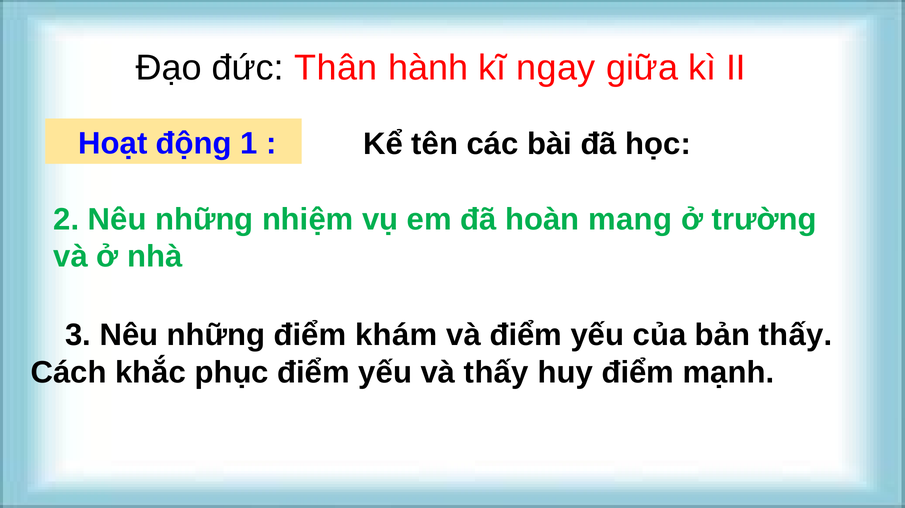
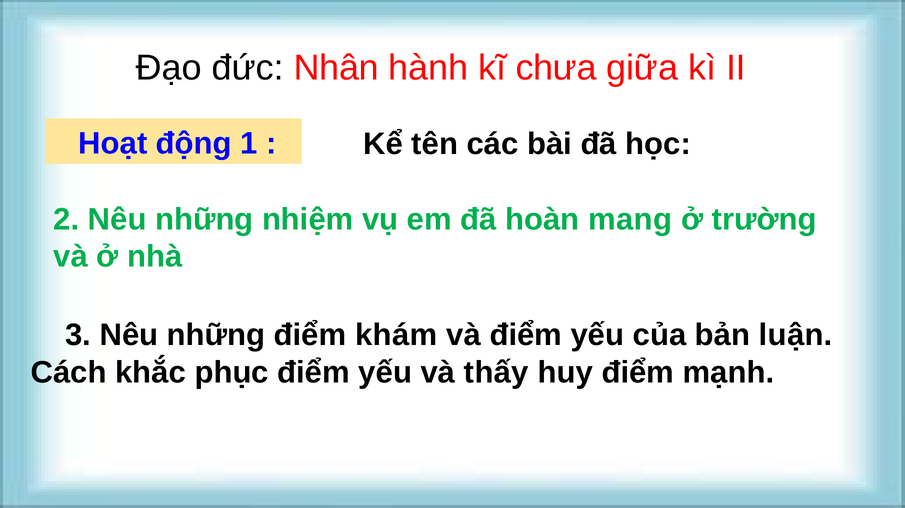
Thân: Thân -> Nhân
ngay: ngay -> chưa
bản thấy: thấy -> luận
